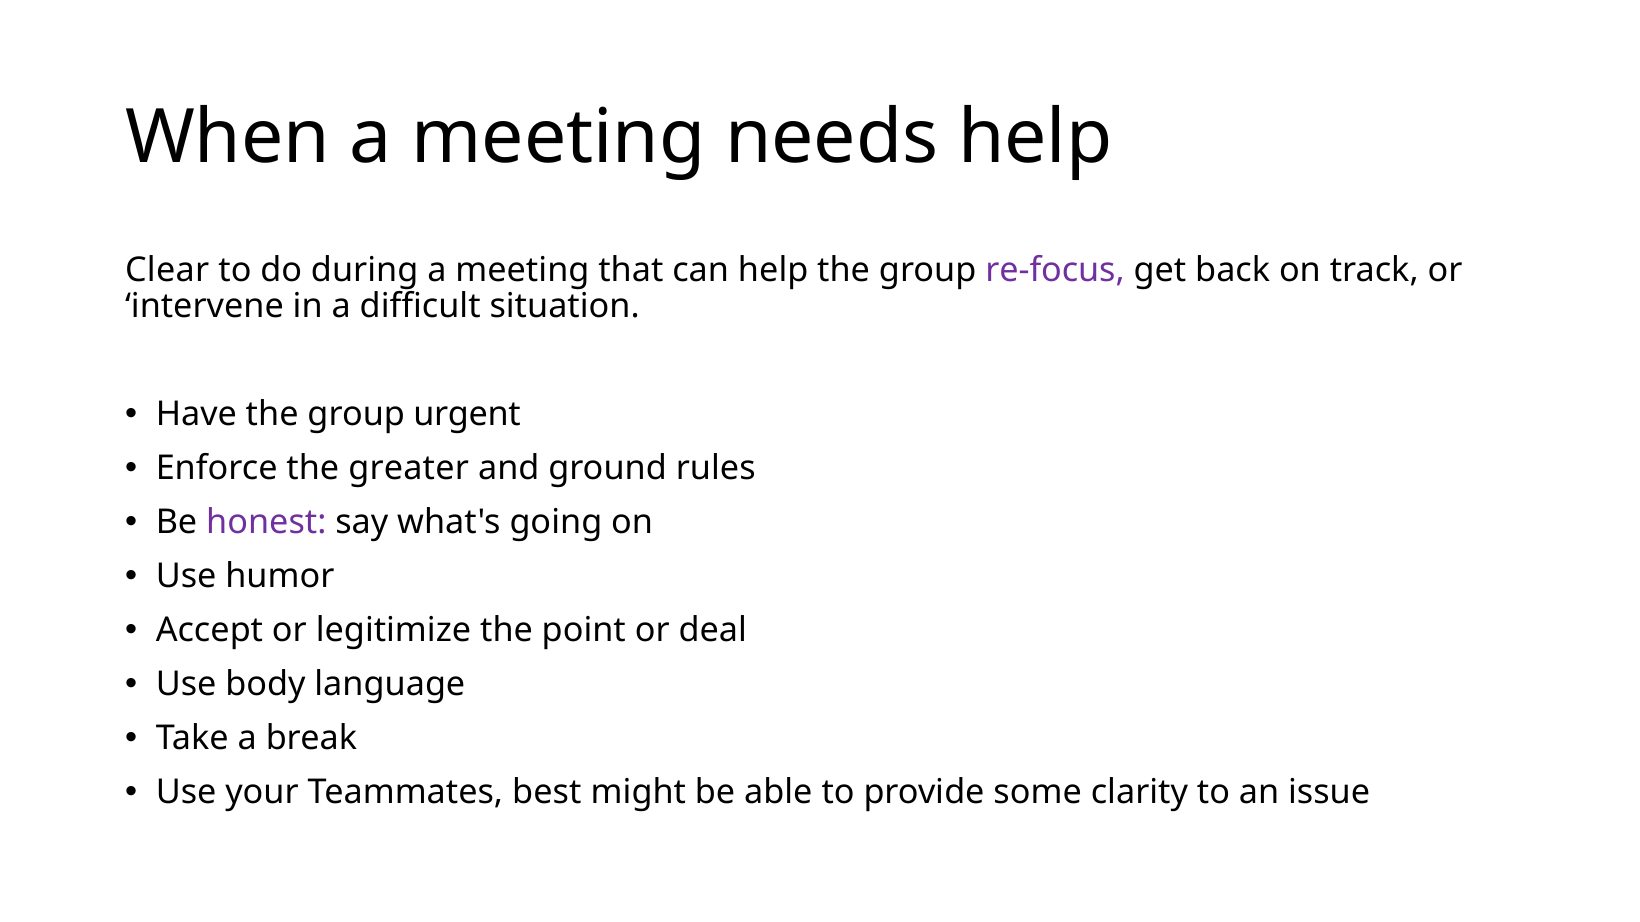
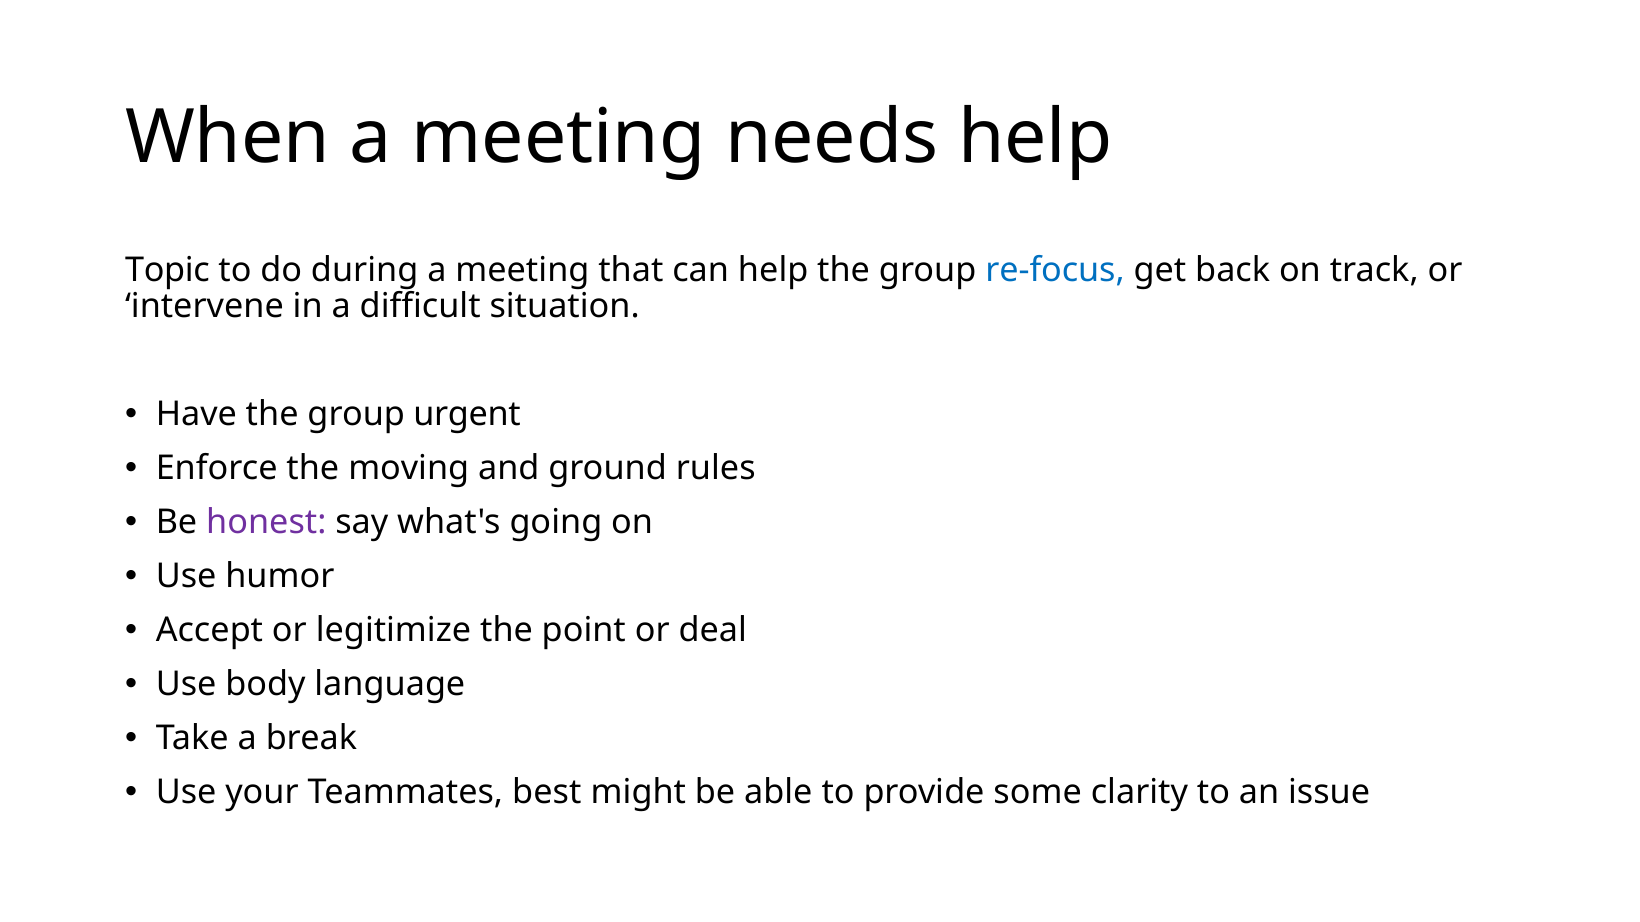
Clear: Clear -> Topic
re-focus colour: purple -> blue
greater: greater -> moving
